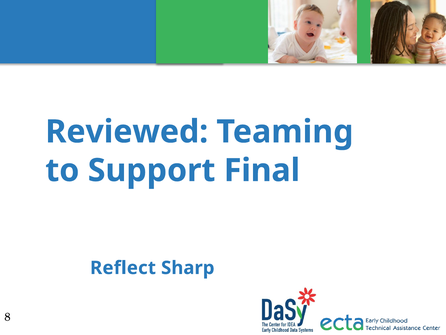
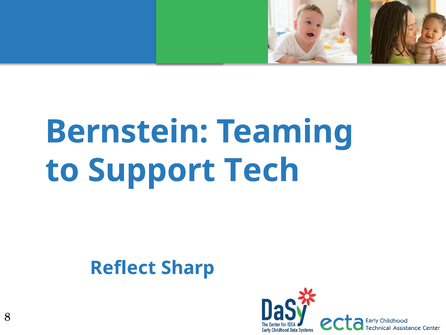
Reviewed: Reviewed -> Bernstein
Final: Final -> Tech
